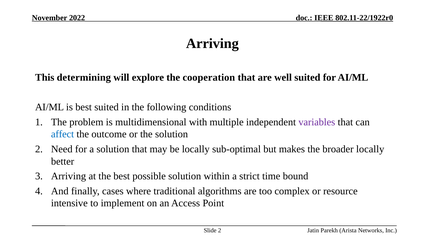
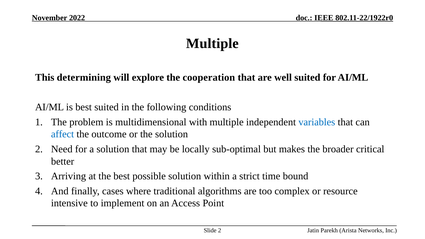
Arriving at (212, 43): Arriving -> Multiple
variables colour: purple -> blue
broader locally: locally -> critical
